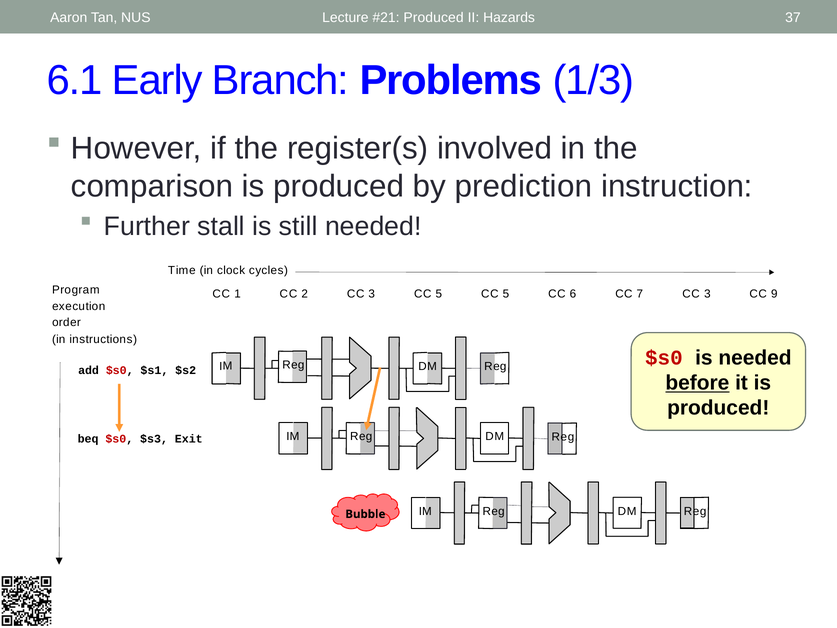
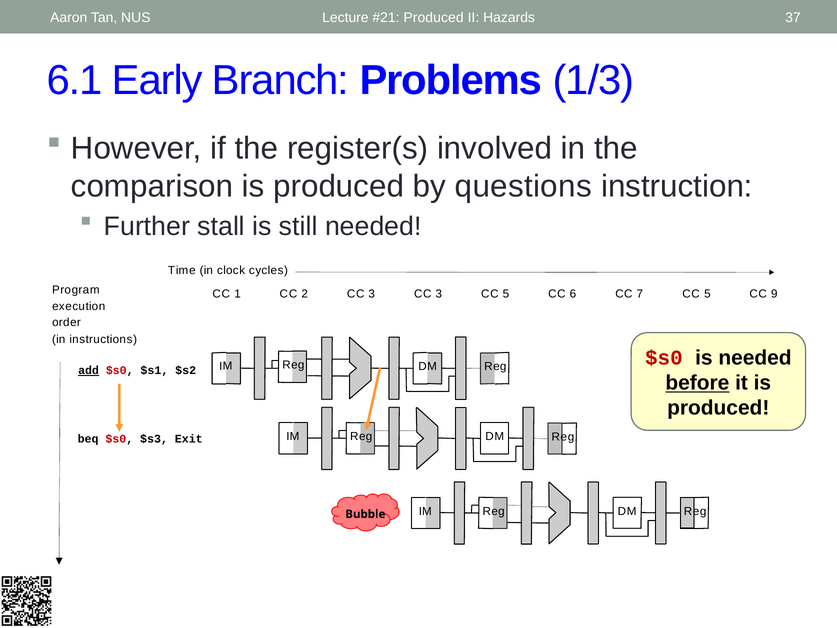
prediction: prediction -> questions
5 at (439, 294): 5 -> 3
3 at (707, 294): 3 -> 5
add underline: none -> present
